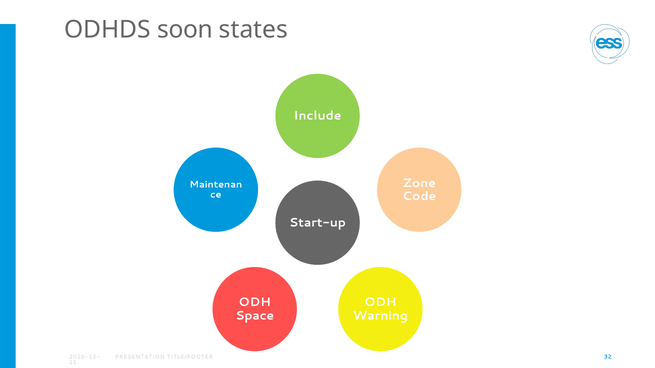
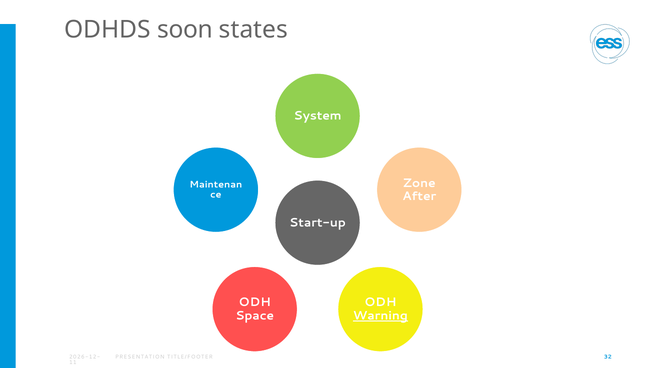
Include: Include -> System
Code: Code -> After
Warning underline: none -> present
